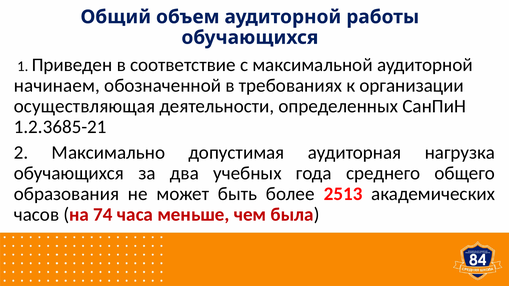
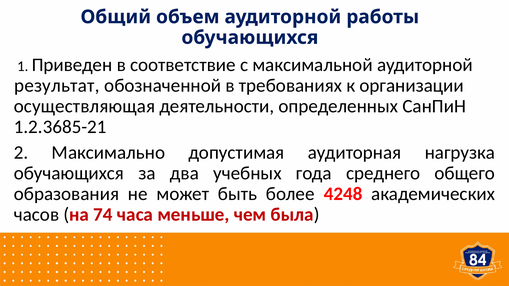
начинаем: начинаем -> результат
2513: 2513 -> 4248
